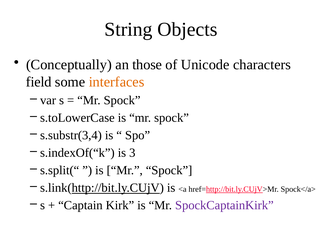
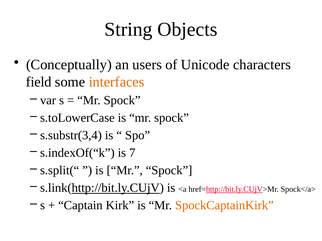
those: those -> users
3: 3 -> 7
SpockCaptainKirk colour: purple -> orange
